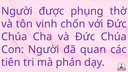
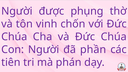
quan: quan -> phần
